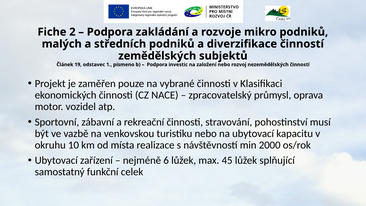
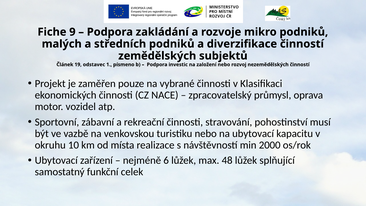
2: 2 -> 9
45: 45 -> 48
